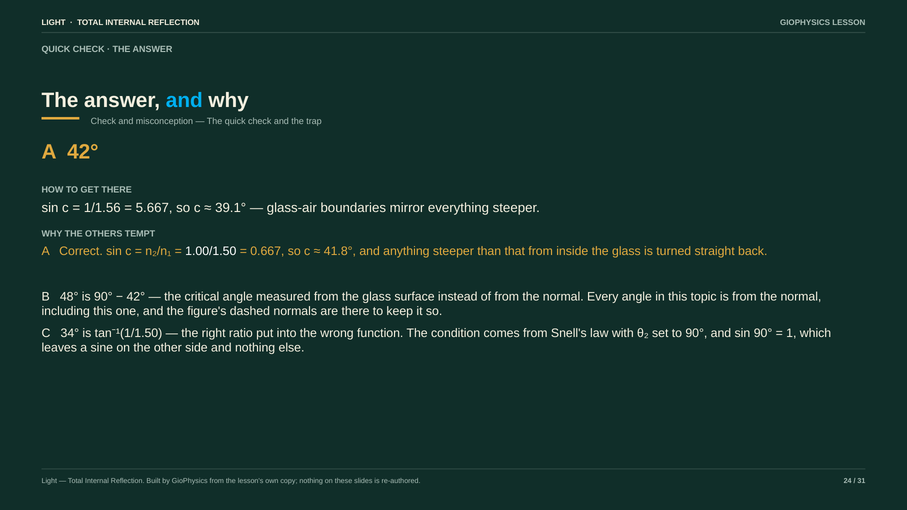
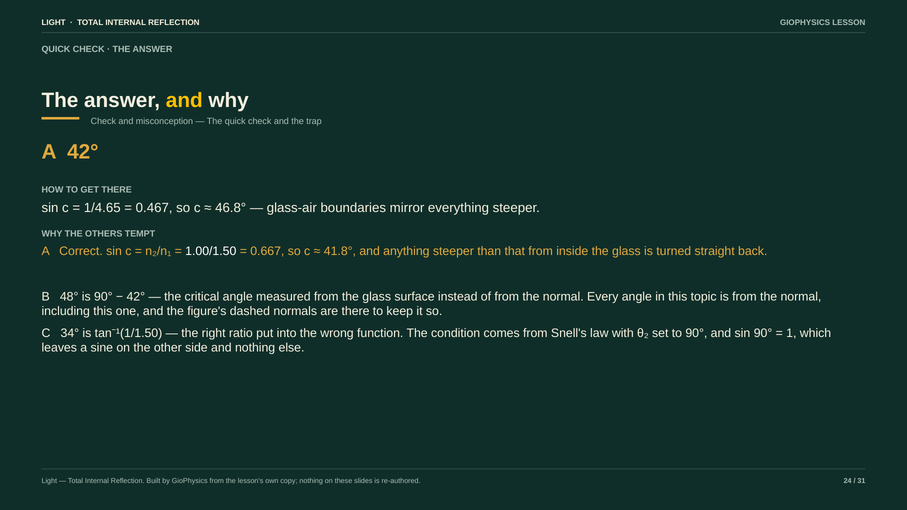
and at (184, 100) colour: light blue -> yellow
1/1.56: 1/1.56 -> 1/4.65
5.667: 5.667 -> 0.467
39.1°: 39.1° -> 46.8°
